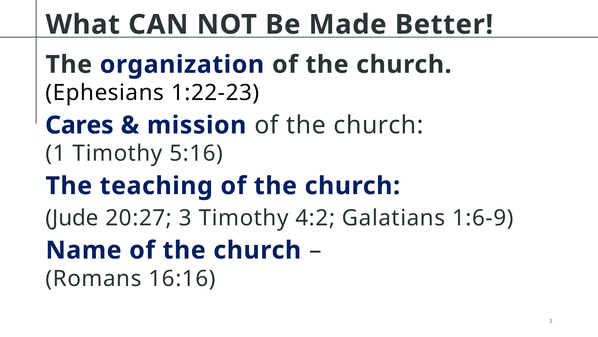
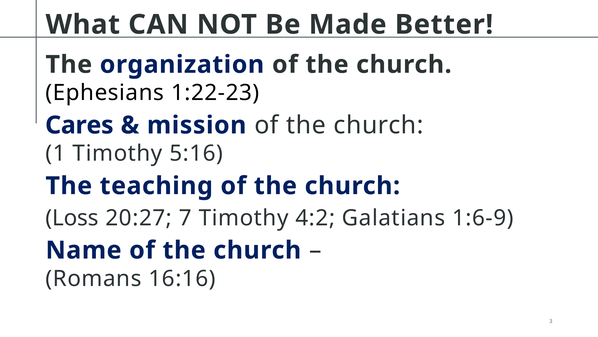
Jude: Jude -> Loss
20:27 3: 3 -> 7
